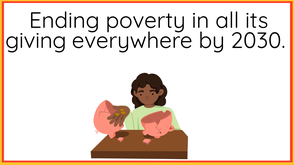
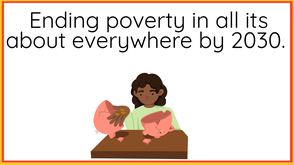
giving: giving -> about
